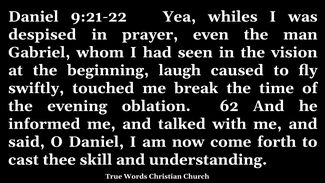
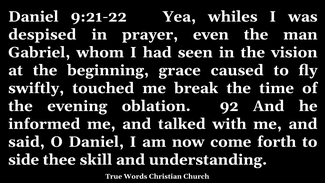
laugh: laugh -> grace
62: 62 -> 92
cast: cast -> side
